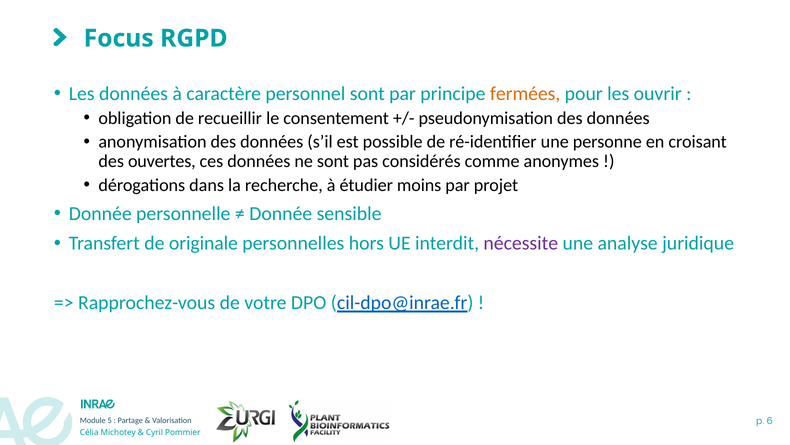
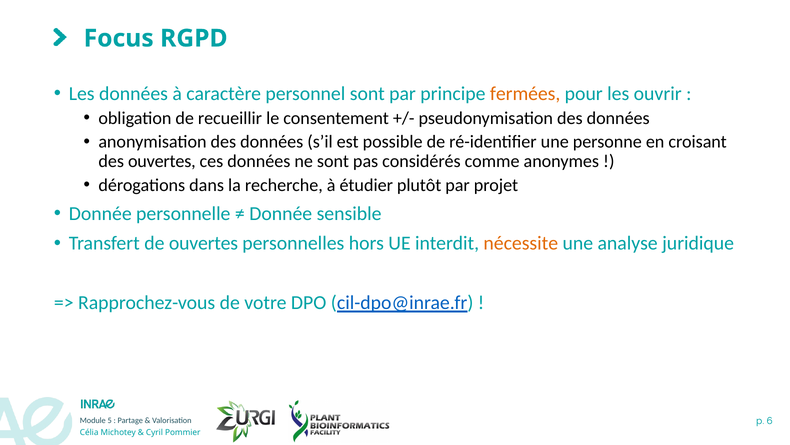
moins: moins -> plutôt
de originale: originale -> ouvertes
nécessite colour: purple -> orange
